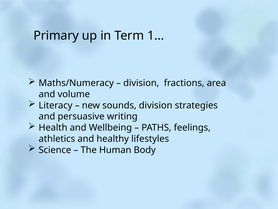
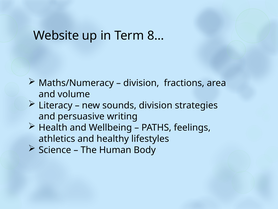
Primary: Primary -> Website
1…: 1… -> 8…
